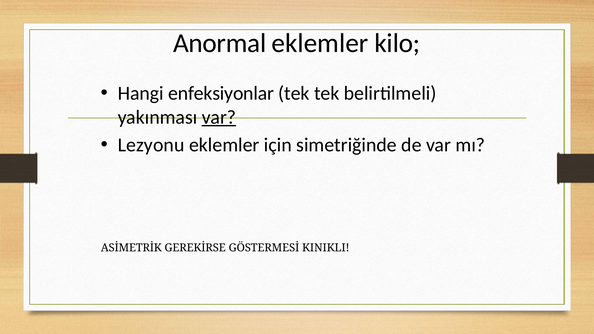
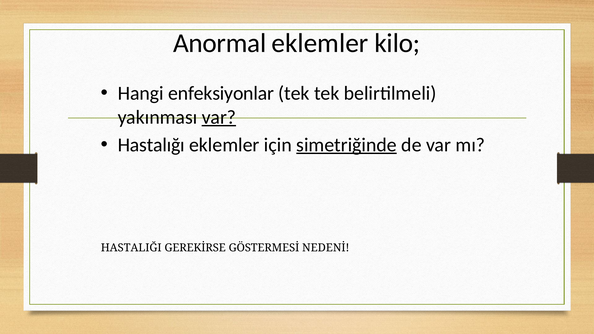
Lezyonu: Lezyonu -> Hastalığı
simetriğinde underline: none -> present
ASİMETRİK: ASİMETRİK -> HASTALIĞI
KINIKLI: KINIKLI -> NEDENİ
